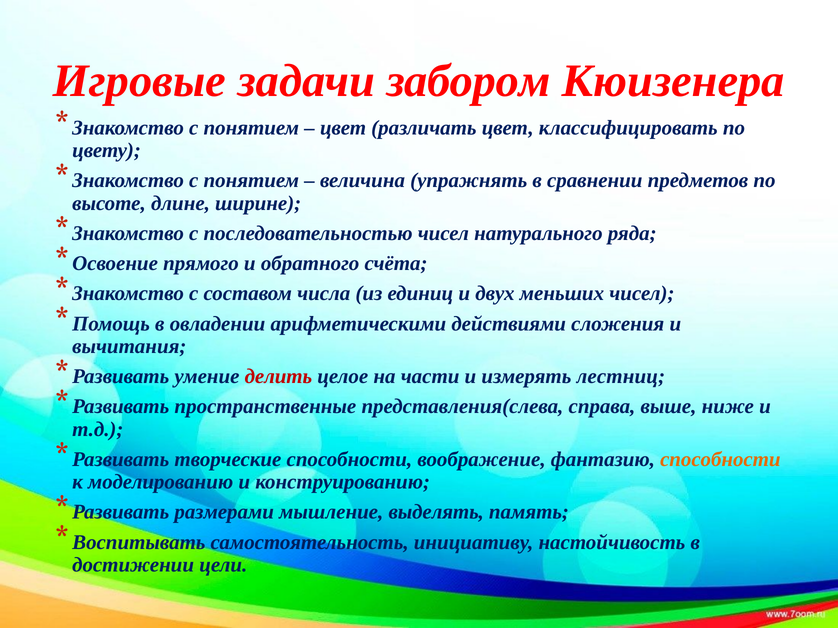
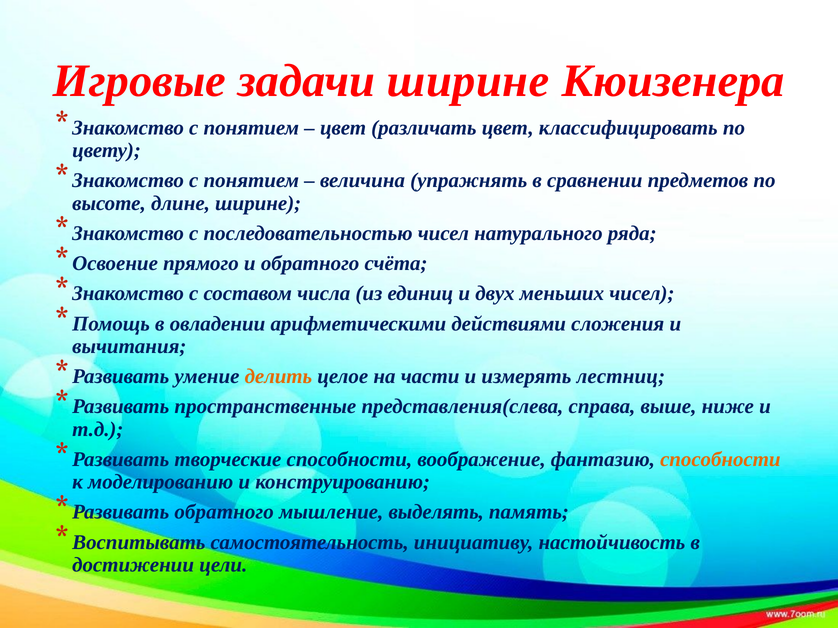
задачи забором: забором -> ширине
делить colour: red -> orange
Развивать размерами: размерами -> обратного
